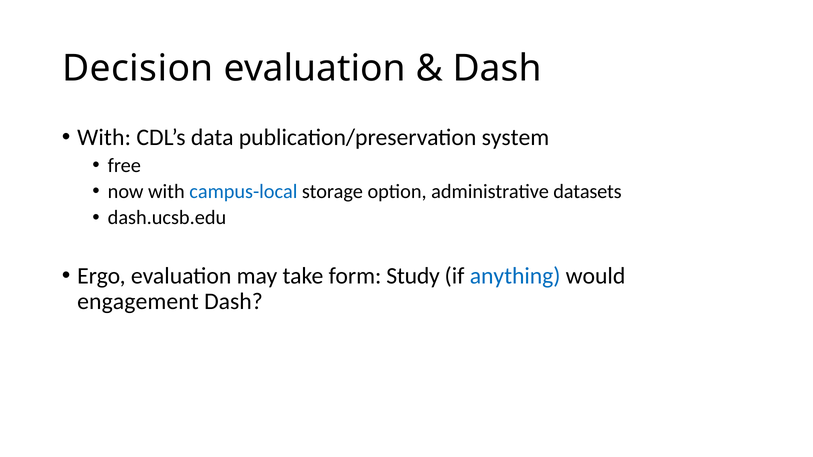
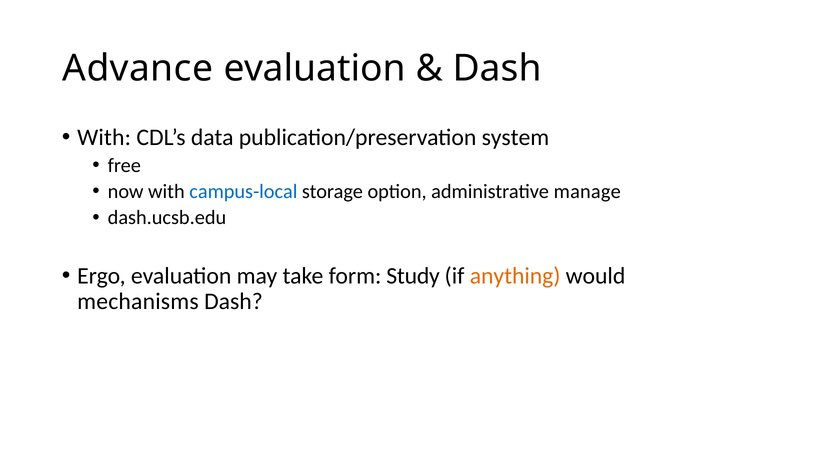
Decision: Decision -> Advance
datasets: datasets -> manage
anything colour: blue -> orange
engagement: engagement -> mechanisms
